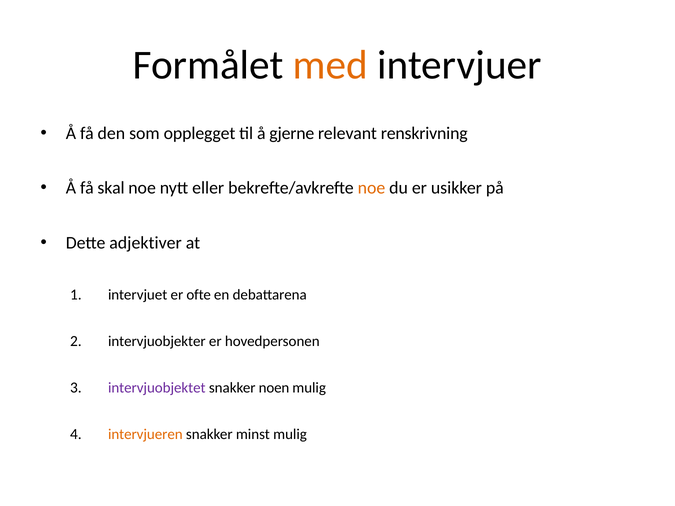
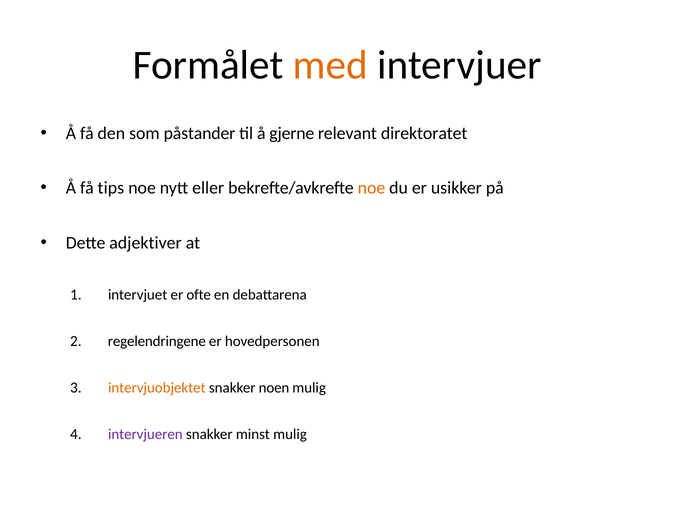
opplegget: opplegget -> påstander
renskrivning: renskrivning -> direktoratet
skal: skal -> tips
intervjuobjekter: intervjuobjekter -> regelendringene
intervjuobjektet colour: purple -> orange
intervjueren colour: orange -> purple
